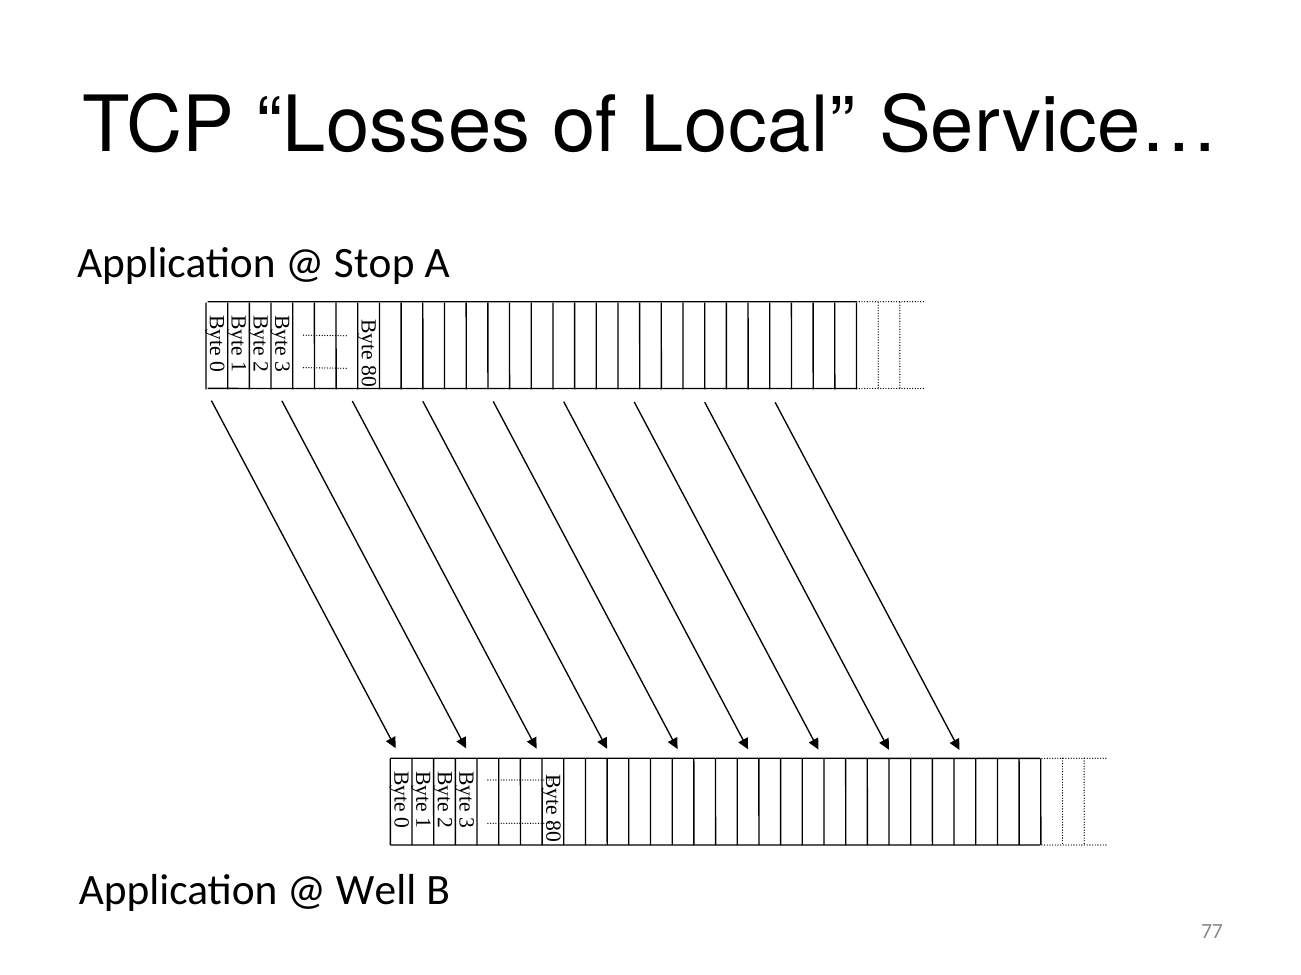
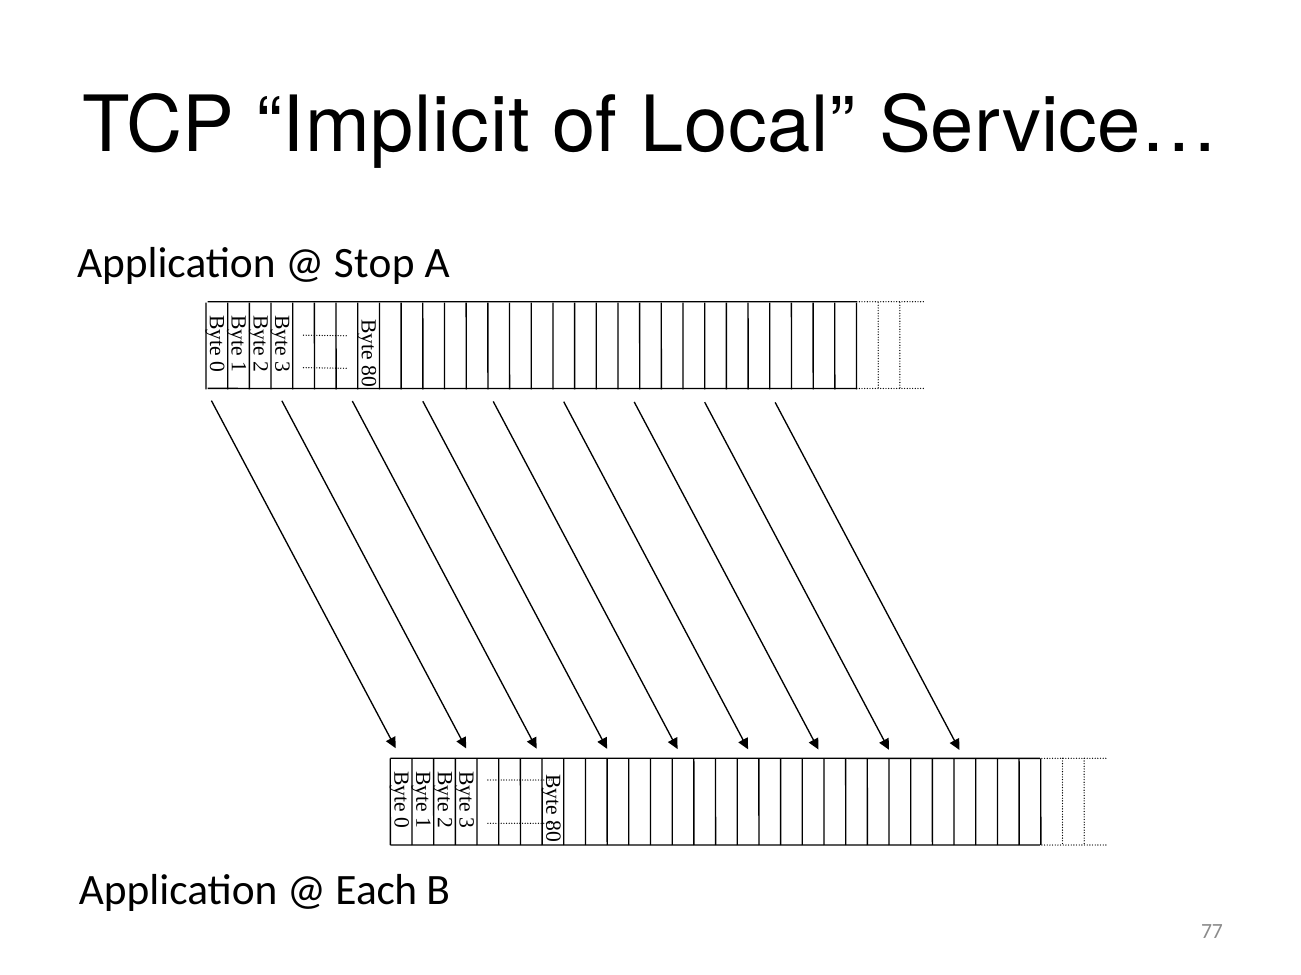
Losses: Losses -> Implicit
Well: Well -> Each
